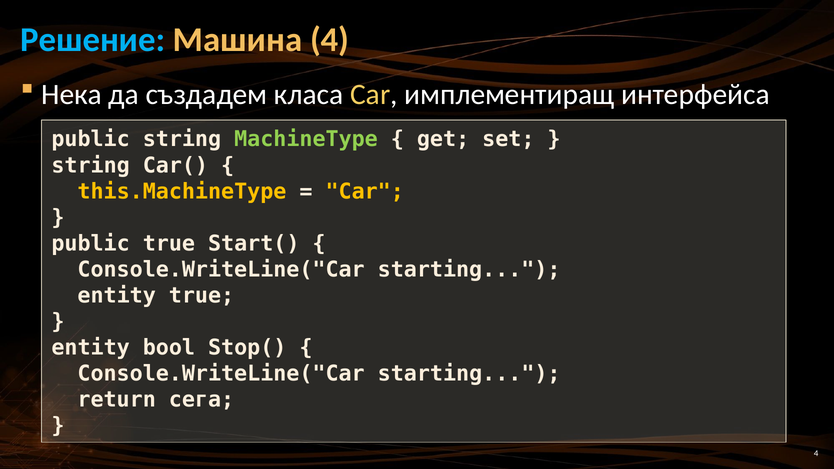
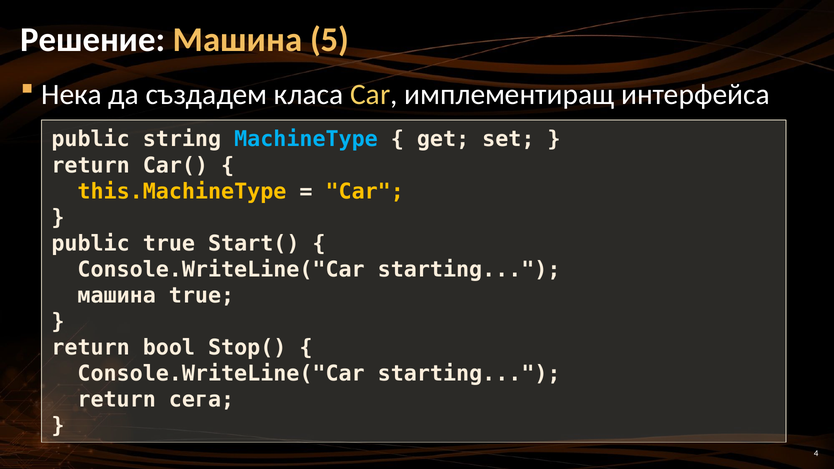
Решение colour: light blue -> white
Машина 4: 4 -> 5
MachineType colour: light green -> light blue
string at (91, 165): string -> return
entity at (117, 296): entity -> машина
entity at (91, 348): entity -> return
